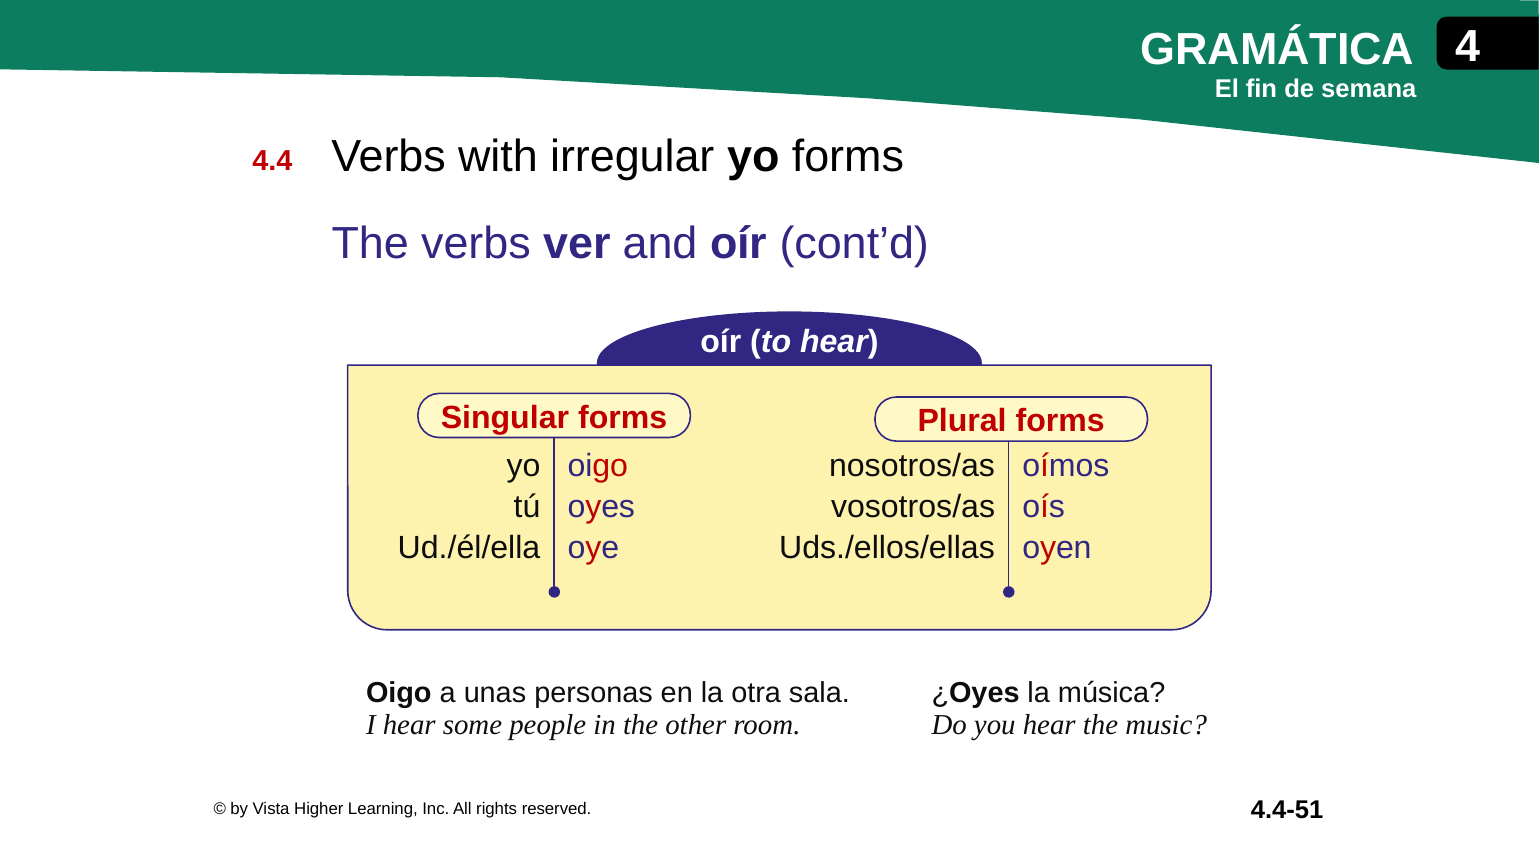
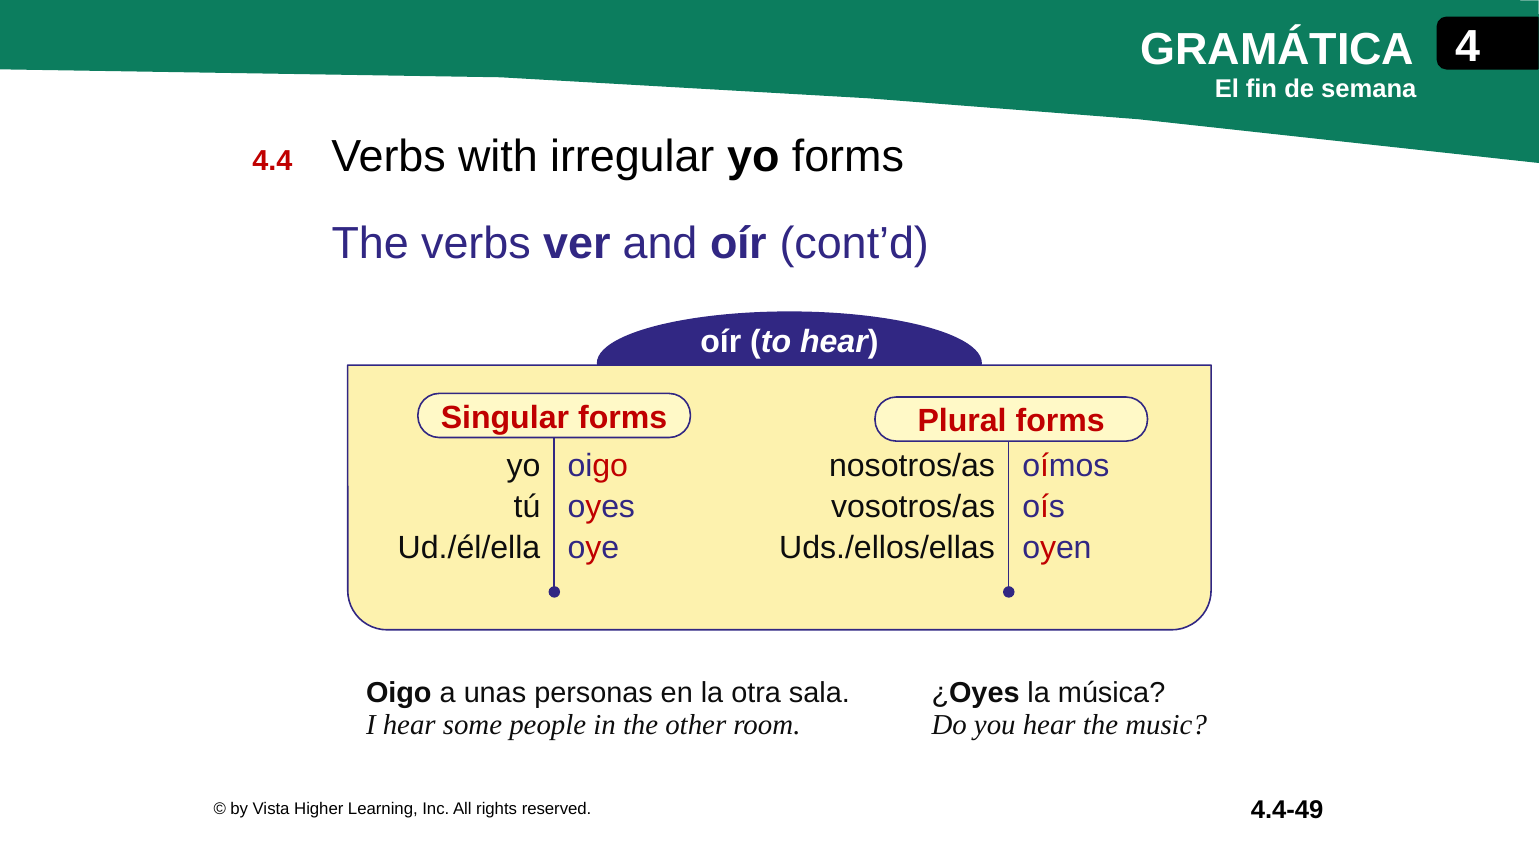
4.4-51: 4.4-51 -> 4.4-49
